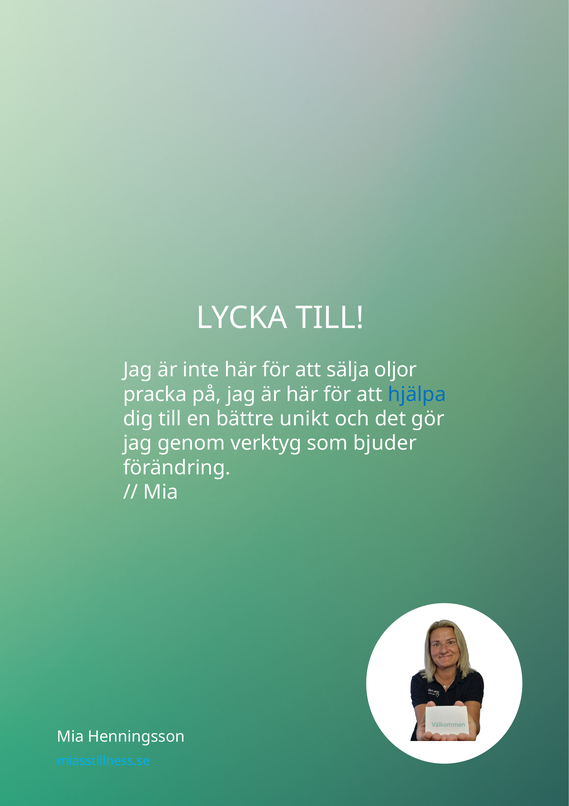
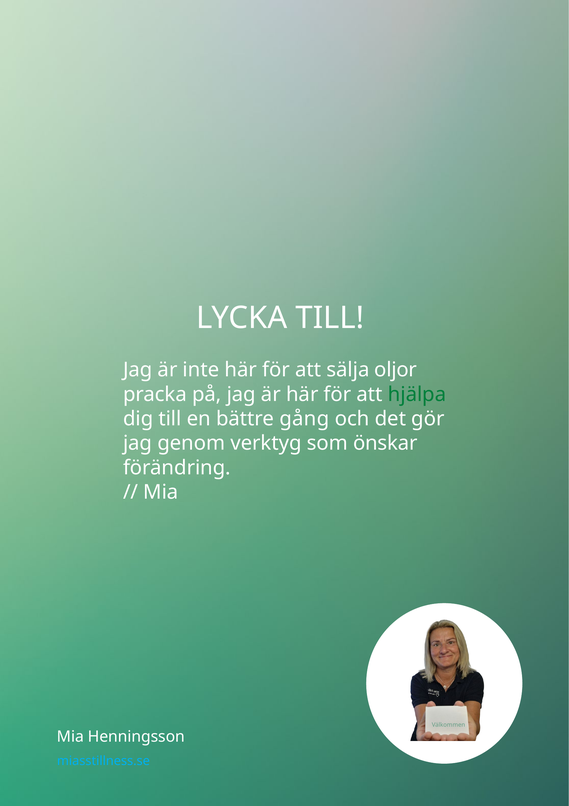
hjälpa colour: blue -> green
unikt: unikt -> gång
bjuder: bjuder -> önskar
